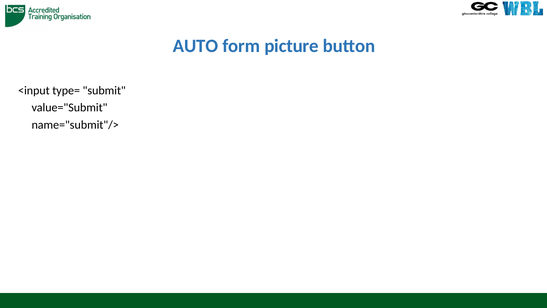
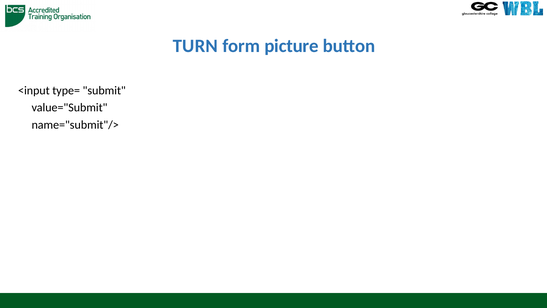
AUTO: AUTO -> TURN
